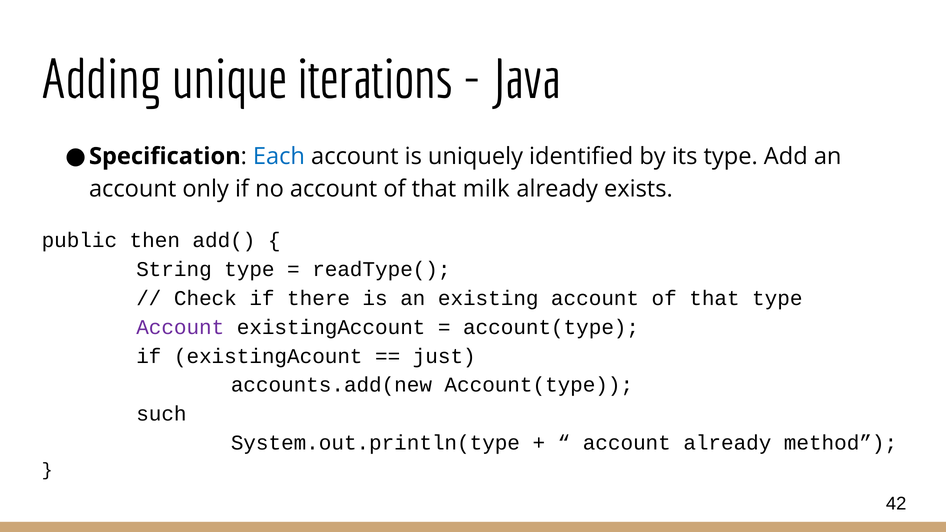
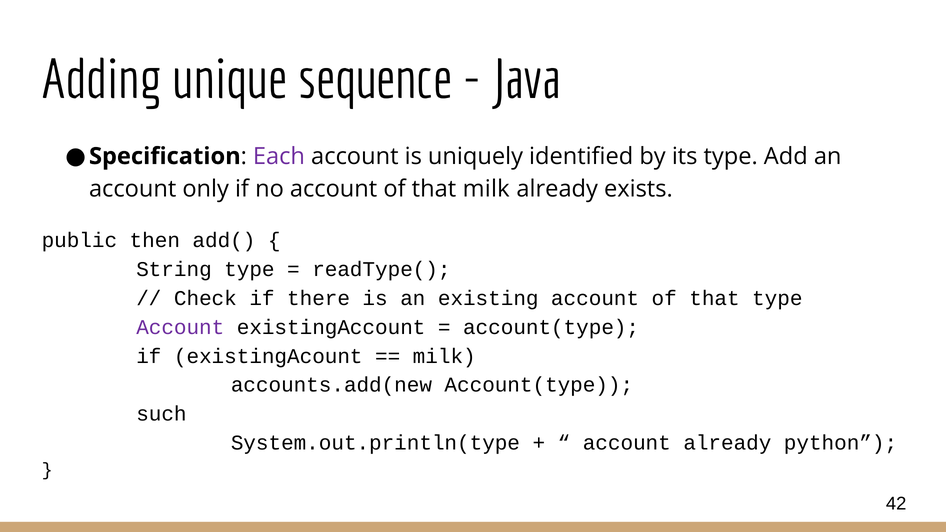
iterations: iterations -> sequence
Each colour: blue -> purple
just at (444, 356): just -> milk
method: method -> python
